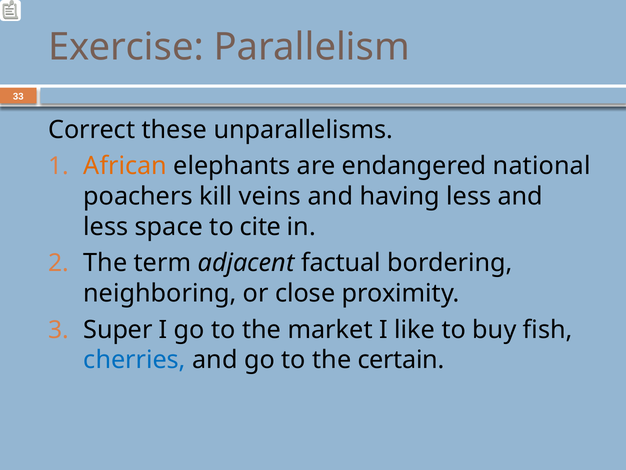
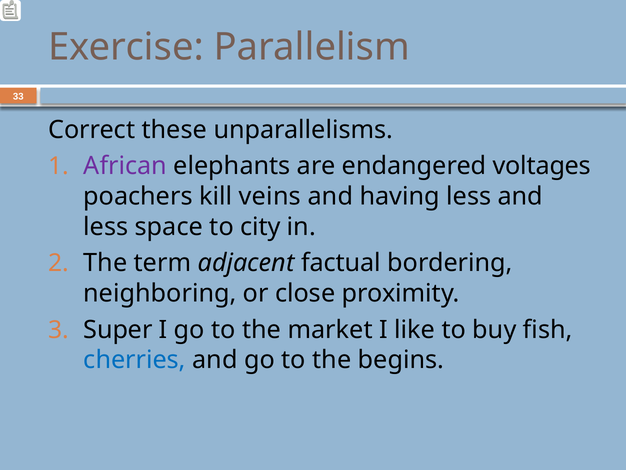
African colour: orange -> purple
national: national -> voltages
cite: cite -> city
certain: certain -> begins
